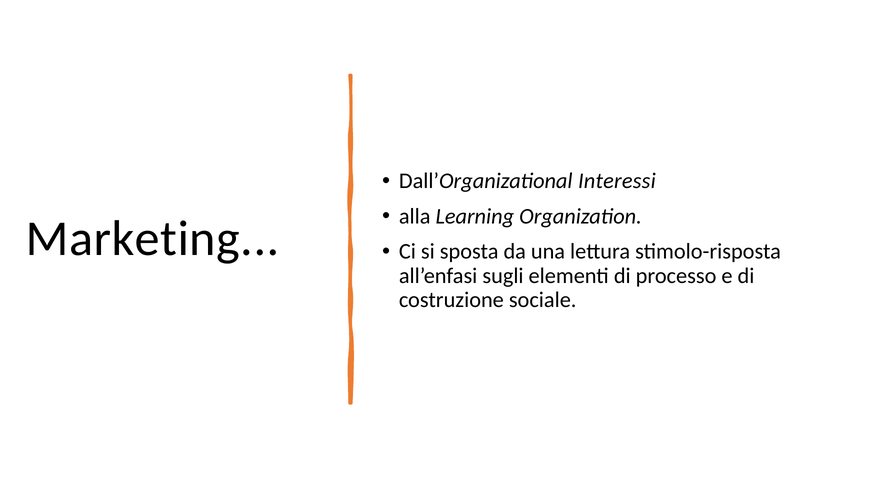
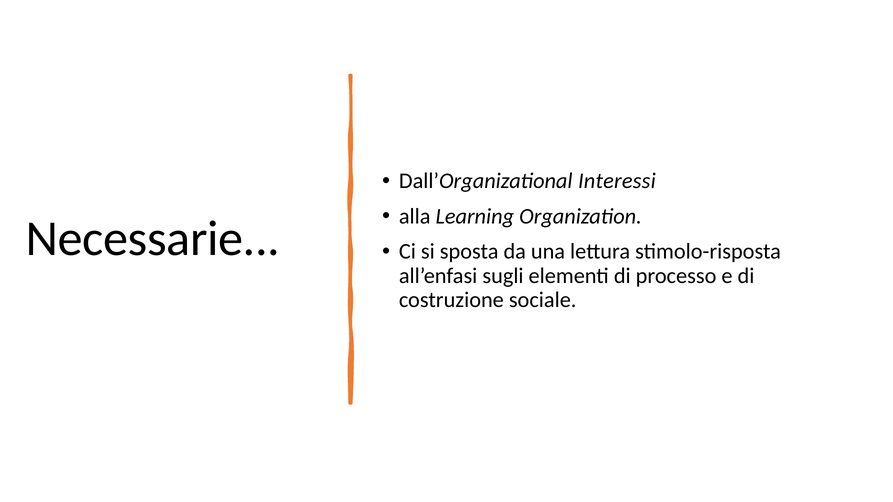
Marketing: Marketing -> Necessarie
